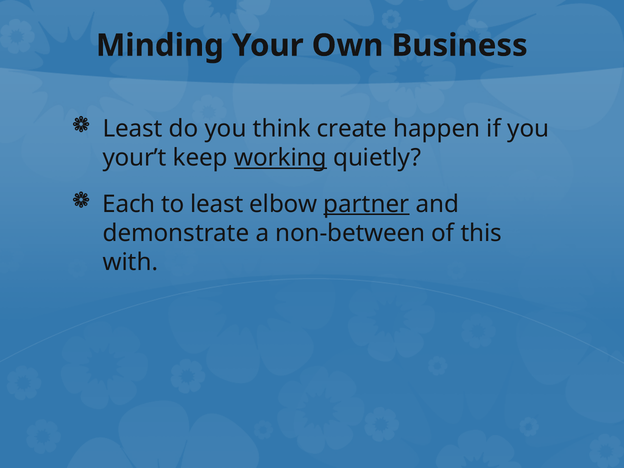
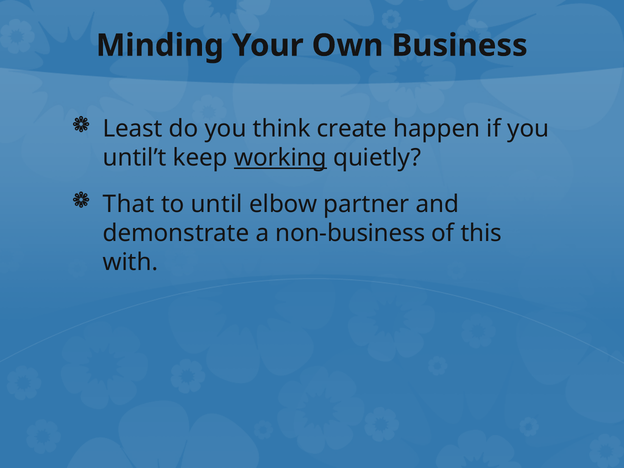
your’t: your’t -> until’t
Each: Each -> That
to least: least -> until
partner underline: present -> none
non-between: non-between -> non-business
